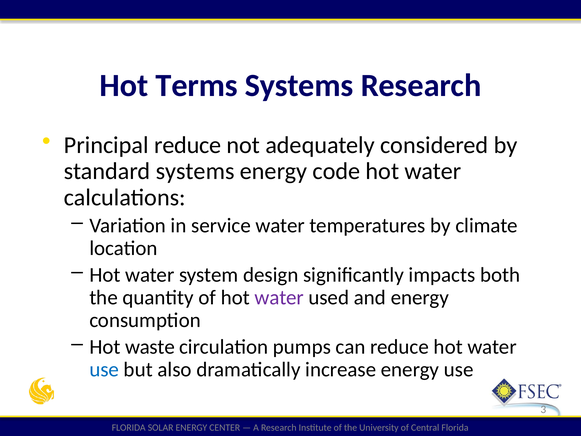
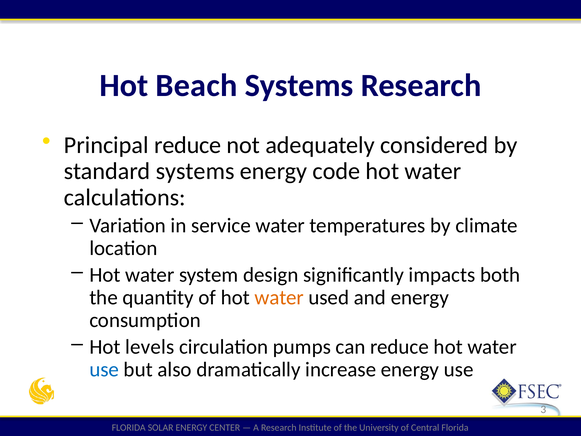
Terms: Terms -> Beach
water at (279, 297) colour: purple -> orange
waste: waste -> levels
